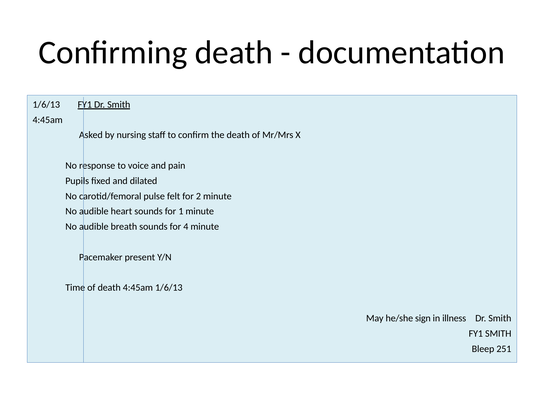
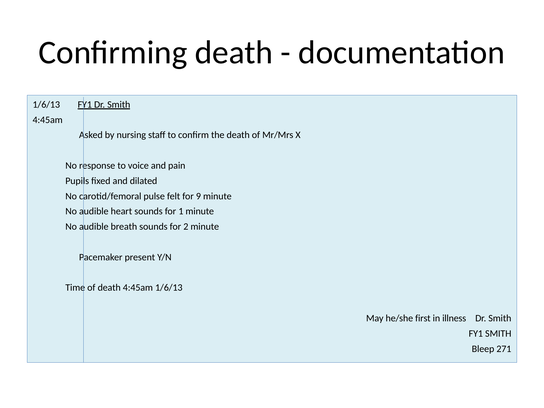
2: 2 -> 9
4: 4 -> 2
sign: sign -> first
251: 251 -> 271
